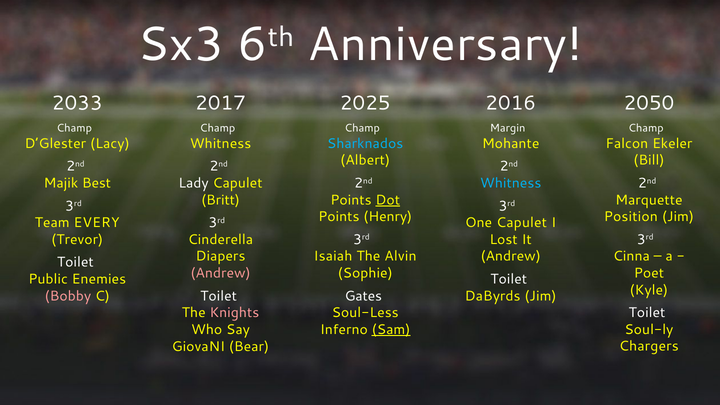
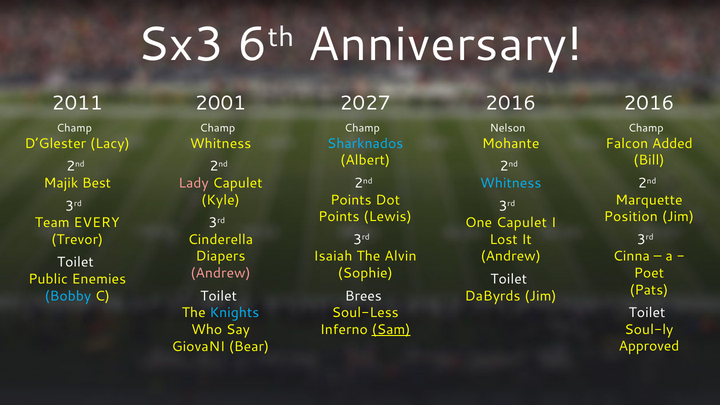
2033: 2033 -> 2011
2017: 2017 -> 2001
2025: 2025 -> 2027
2050 at (649, 103): 2050 -> 2016
Margin: Margin -> Nelson
Ekeler: Ekeler -> Added
Lady colour: white -> pink
Dot underline: present -> none
Britt: Britt -> Kyle
Henry: Henry -> Lewis
Kyle: Kyle -> Pats
Bobby colour: pink -> light blue
Gates: Gates -> Brees
Knights colour: pink -> light blue
Chargers: Chargers -> Approved
